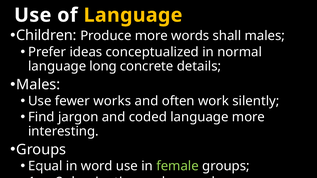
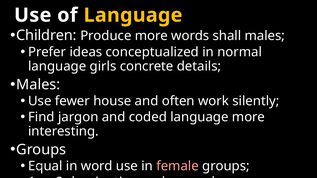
long: long -> girls
works: works -> house
female colour: light green -> pink
